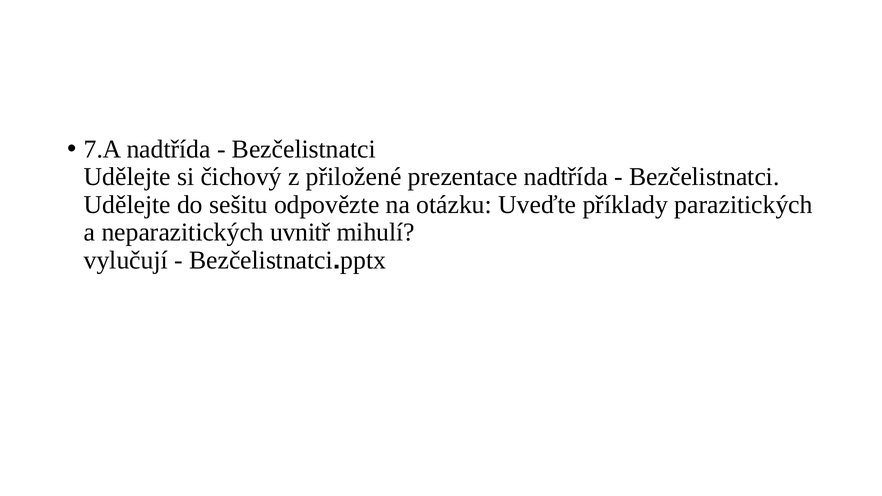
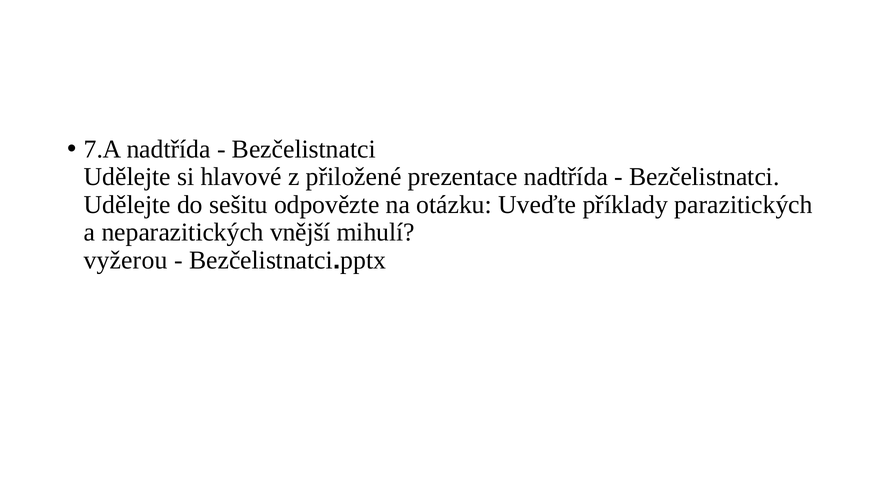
čichový: čichový -> hlavové
uvnitř: uvnitř -> vnější
vylučují: vylučují -> vyžerou
